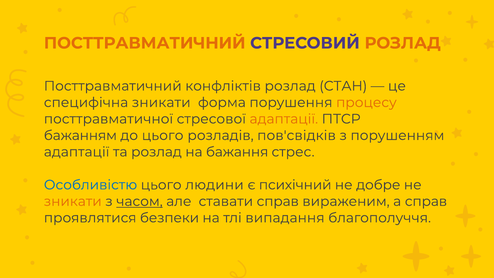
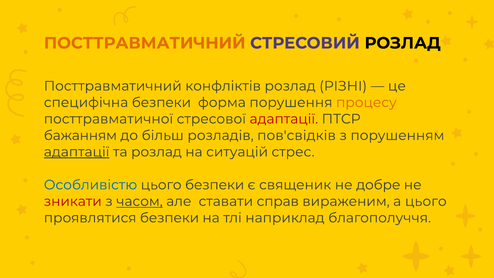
РОЗЛАД at (403, 43) colour: orange -> black
СТАН: СТАН -> РІЗНІ
специфічна зникати: зникати -> безпеки
адаптації at (284, 119) colour: orange -> red
до цього: цього -> більш
адаптації at (77, 152) underline: none -> present
бажання: бажання -> ситуацій
цього людини: людини -> безпеки
психічний: психічний -> священик
зникати at (73, 201) colour: orange -> red
а справ: справ -> цього
випадання: випадання -> наприклад
